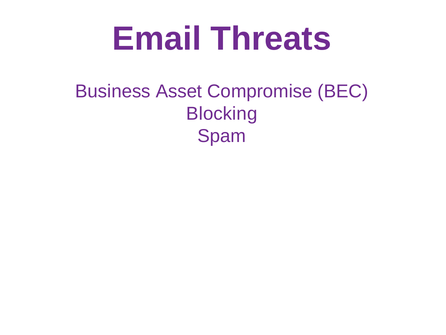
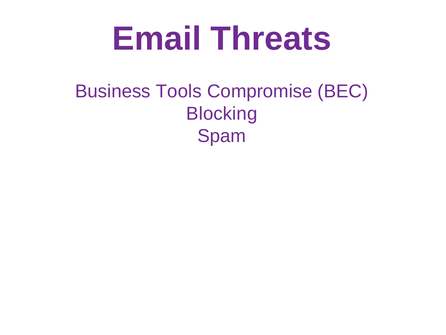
Asset: Asset -> Tools
